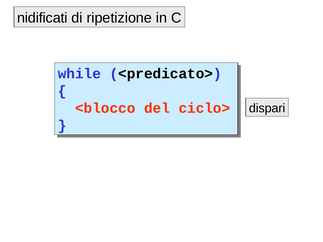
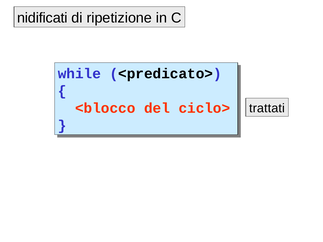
dispari: dispari -> trattati
